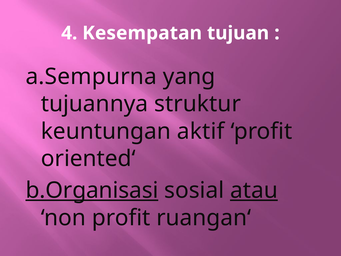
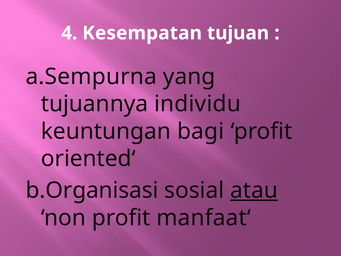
struktur: struktur -> individu
aktif: aktif -> bagi
b.Organisasi underline: present -> none
ruangan‘: ruangan‘ -> manfaat‘
